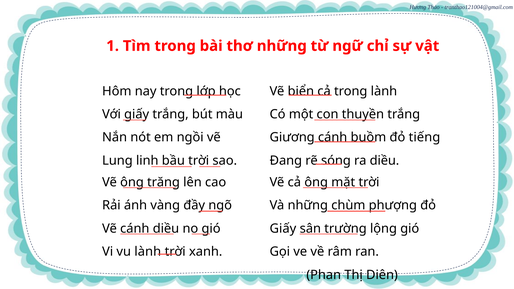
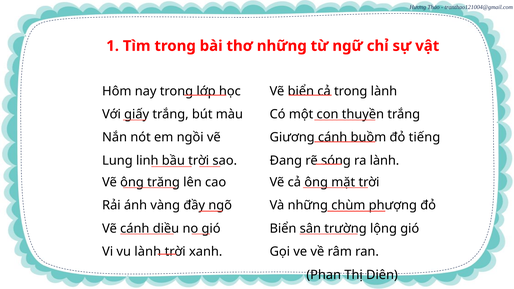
ra diều: diều -> lành
Giấy at (283, 229): Giấy -> Biển
